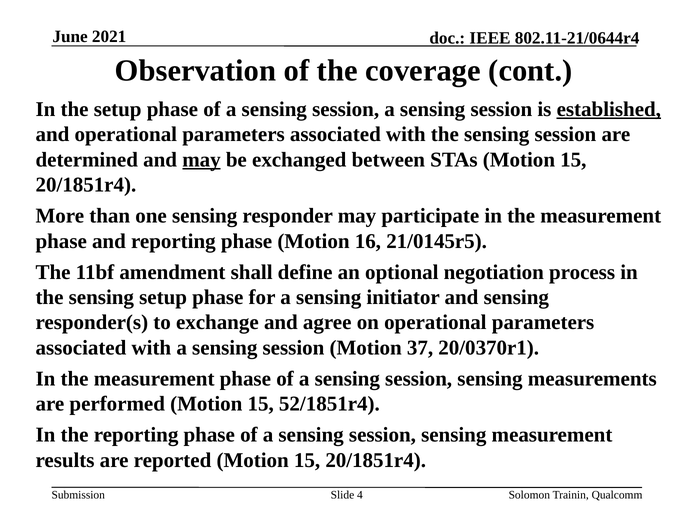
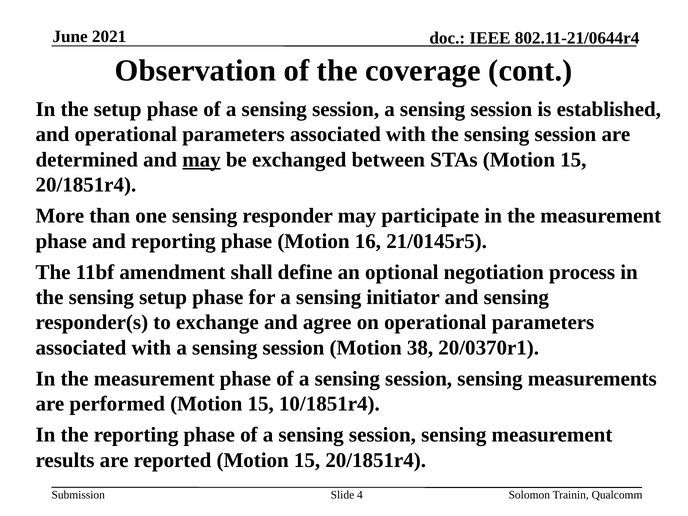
established underline: present -> none
37: 37 -> 38
52/1851r4: 52/1851r4 -> 10/1851r4
